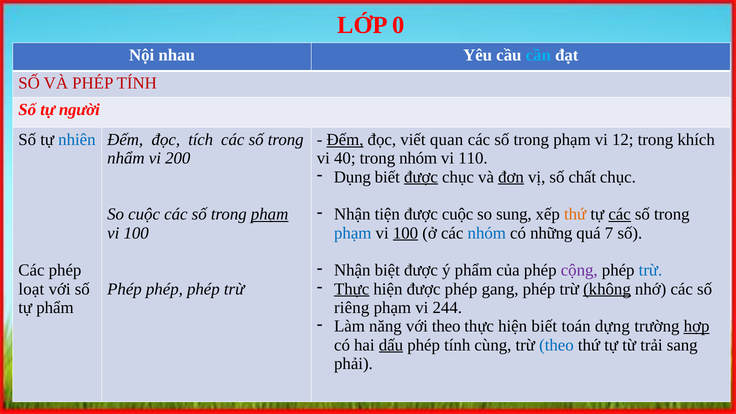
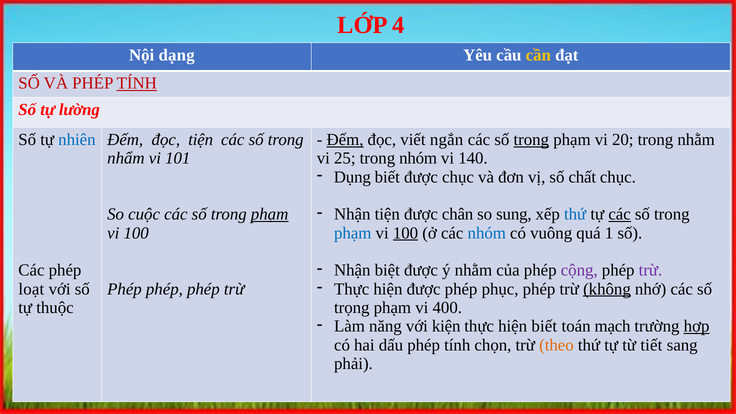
0: 0 -> 4
nhau: nhau -> dạng
cần colour: light blue -> yellow
TÍNH at (137, 83) underline: none -> present
người: người -> lường
đọc tích: tích -> tiện
quan: quan -> ngắn
trong at (531, 140) underline: none -> present
12: 12 -> 20
trong khích: khích -> nhằm
200: 200 -> 101
40: 40 -> 25
110: 110 -> 140
được at (421, 177) underline: present -> none
đơn underline: present -> none
được cuộc: cuộc -> chân
thứ at (575, 214) colour: orange -> blue
những: những -> vuông
7: 7 -> 1
ý phẩm: phẩm -> nhằm
trừ at (651, 270) colour: blue -> purple
Thực at (352, 289) underline: present -> none
gang: gang -> phục
tự phẩm: phẩm -> thuộc
riêng: riêng -> trọng
244: 244 -> 400
với theo: theo -> kiện
dựng: dựng -> mạch
dấu underline: present -> none
cùng: cùng -> chọn
theo at (556, 345) colour: blue -> orange
trải: trải -> tiết
